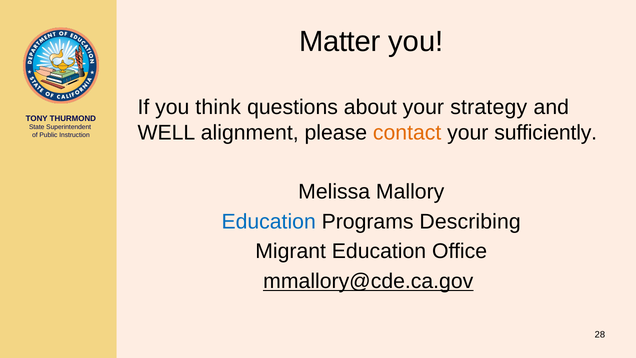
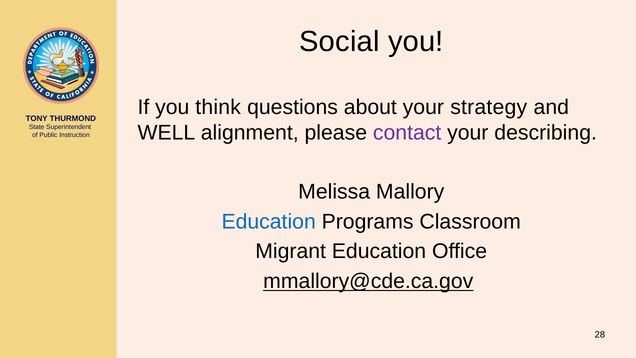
Matter: Matter -> Social
contact colour: orange -> purple
sufficiently: sufficiently -> describing
Describing: Describing -> Classroom
